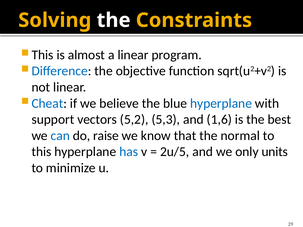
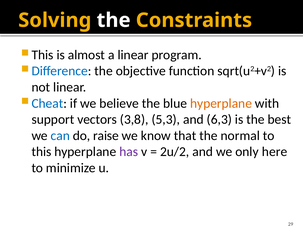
hyperplane at (221, 103) colour: blue -> orange
5,2: 5,2 -> 3,8
1,6: 1,6 -> 6,3
has colour: blue -> purple
2u/5: 2u/5 -> 2u/2
units: units -> here
